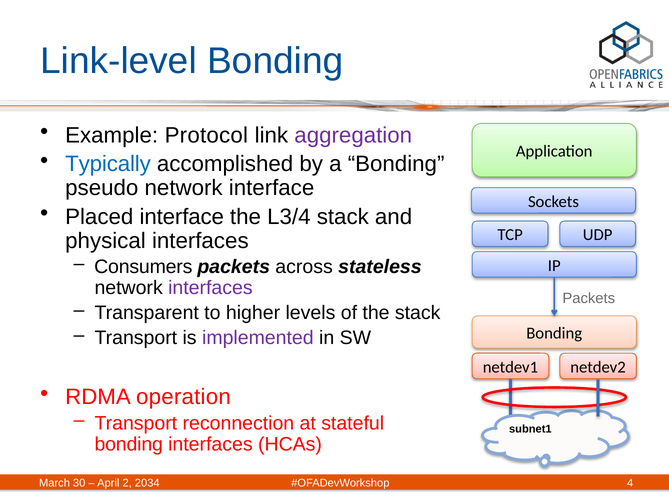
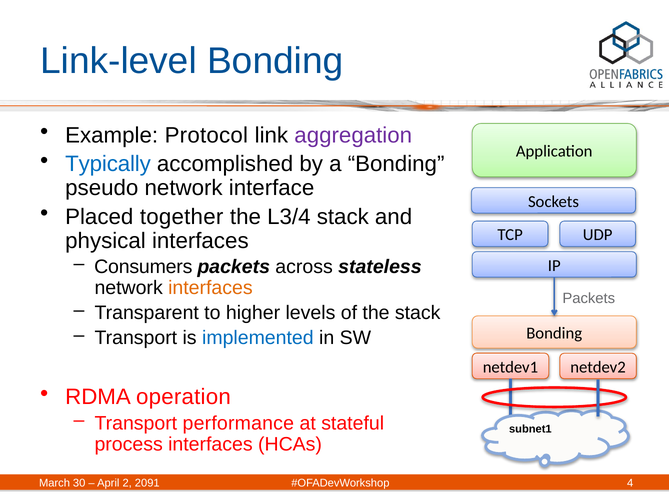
Placed interface: interface -> together
interfaces at (210, 288) colour: purple -> orange
implemented colour: purple -> blue
reconnection: reconnection -> performance
bonding at (129, 445): bonding -> process
2034: 2034 -> 2091
